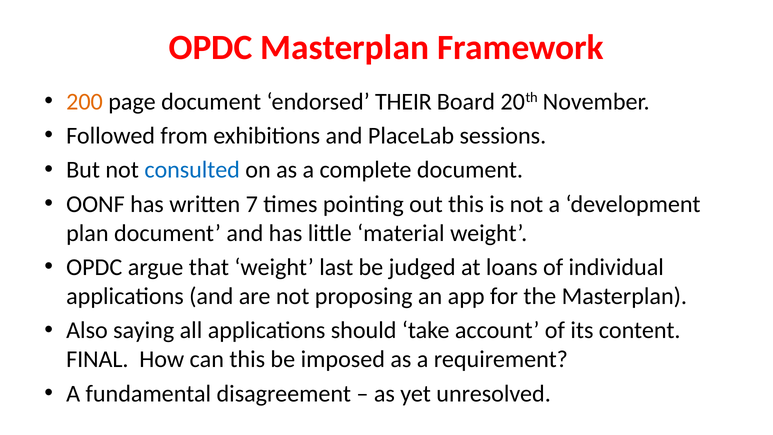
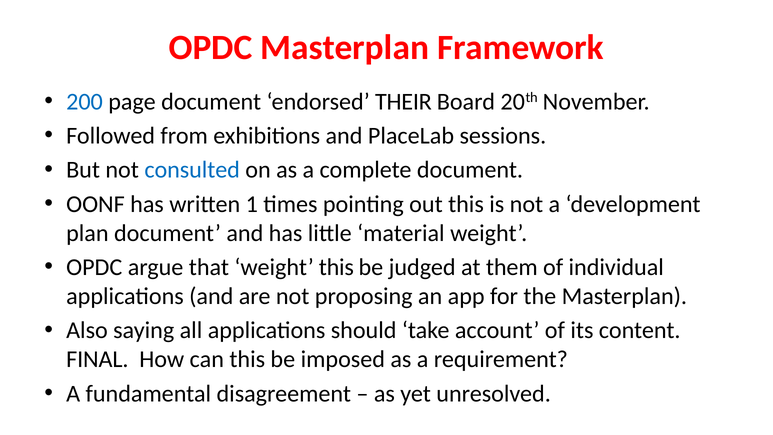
200 colour: orange -> blue
7: 7 -> 1
weight last: last -> this
loans: loans -> them
